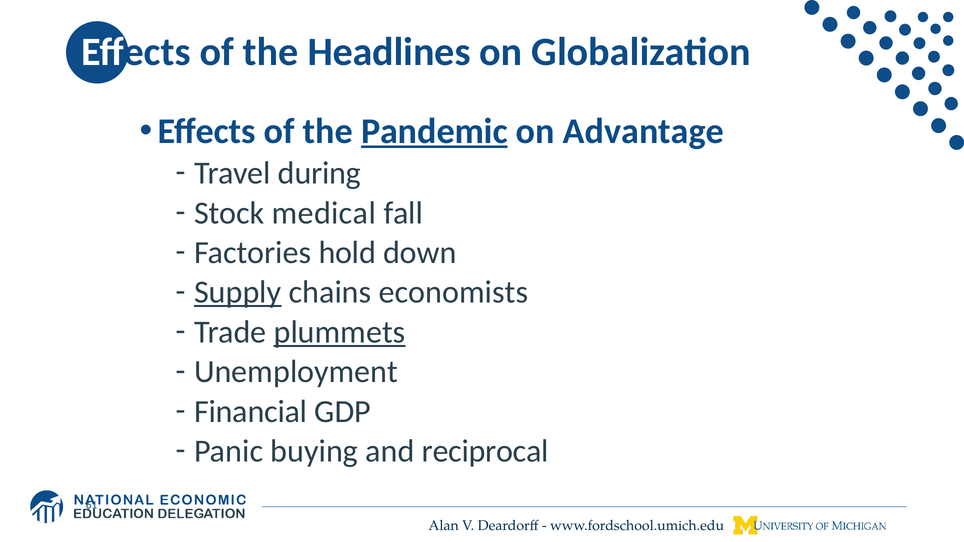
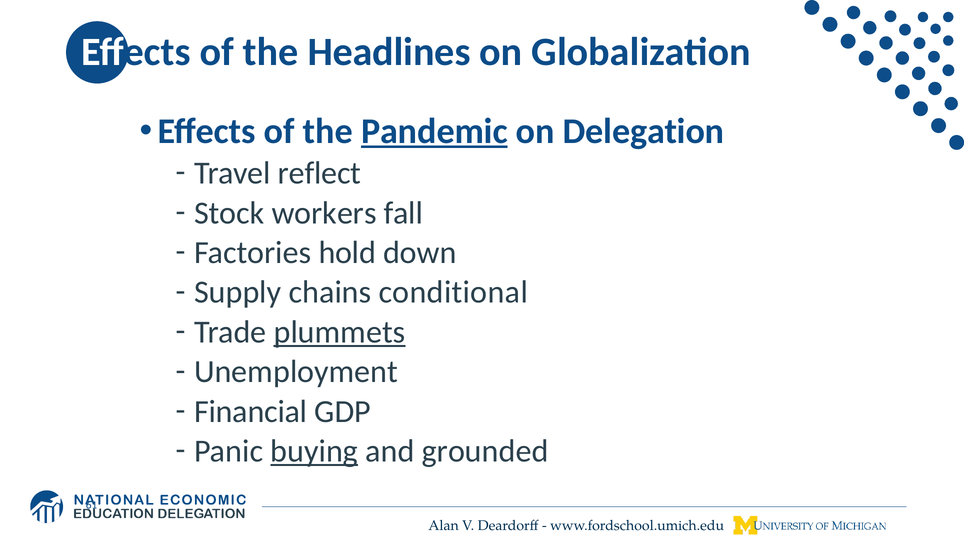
Advantage: Advantage -> Delegation
during: during -> reflect
medical: medical -> workers
Supply underline: present -> none
economists: economists -> conditional
buying underline: none -> present
reciprocal: reciprocal -> grounded
